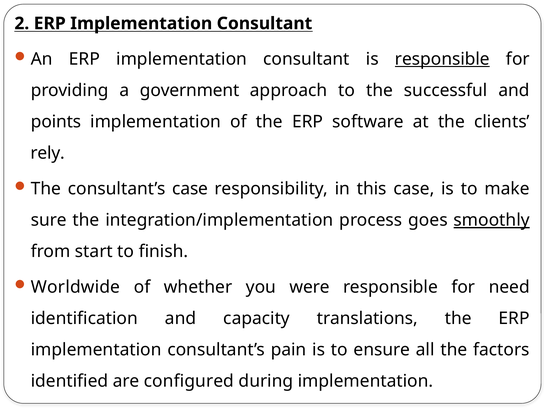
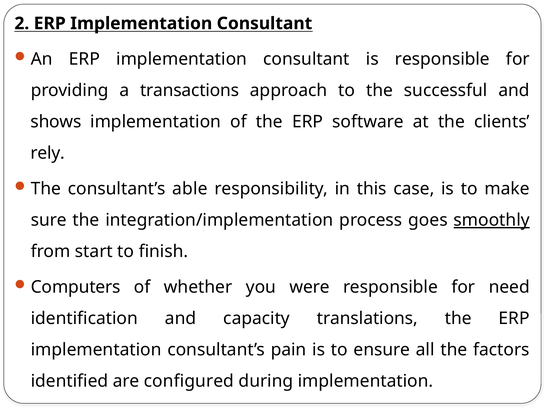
responsible at (442, 59) underline: present -> none
government: government -> transactions
points: points -> shows
consultant’s case: case -> able
Worldwide: Worldwide -> Computers
